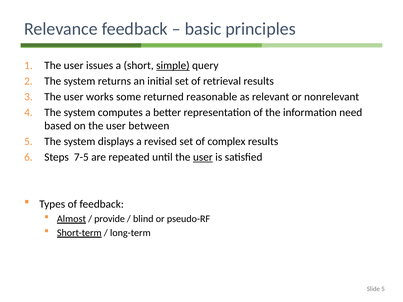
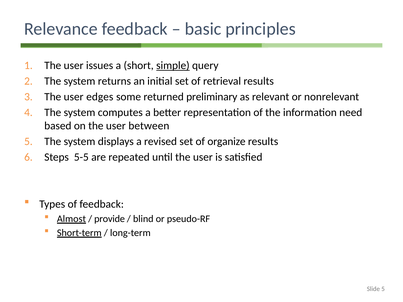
works: works -> edges
reasonable: reasonable -> preliminary
complex: complex -> organize
7-5: 7-5 -> 5-5
user at (203, 157) underline: present -> none
